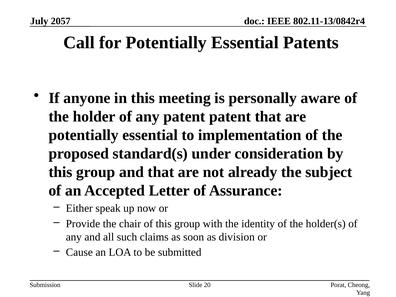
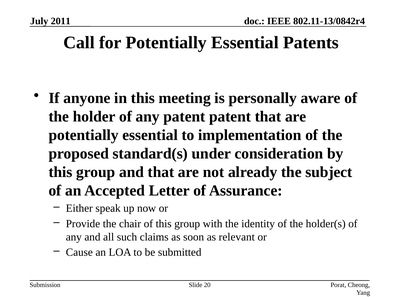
2057: 2057 -> 2011
division: division -> relevant
